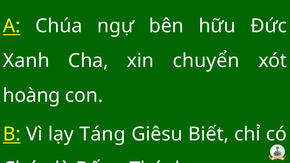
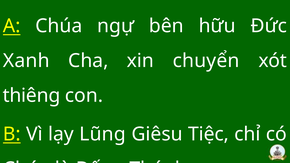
hoàng: hoàng -> thiêng
Táng: Táng -> Lũng
Biết: Biết -> Tiệc
